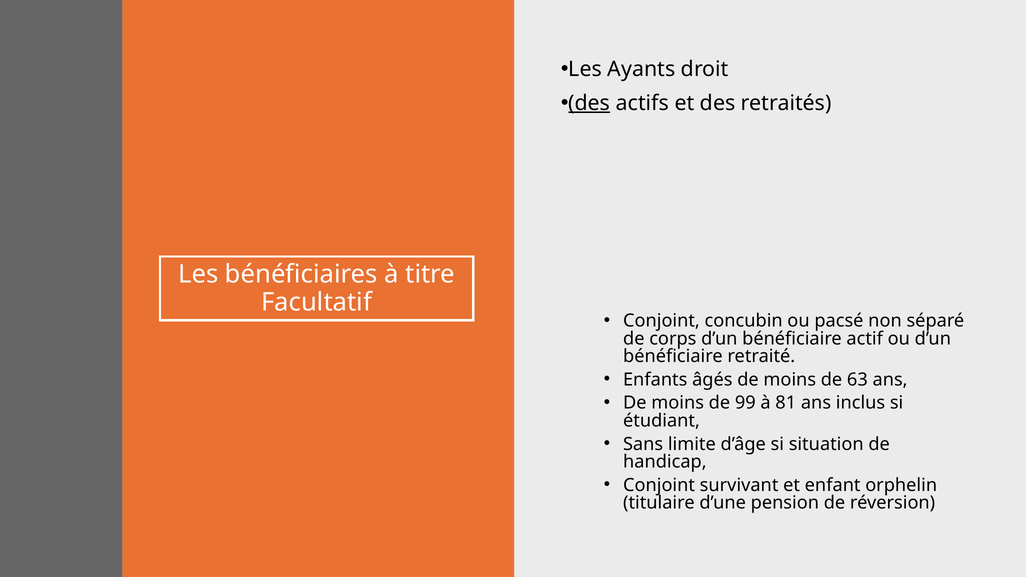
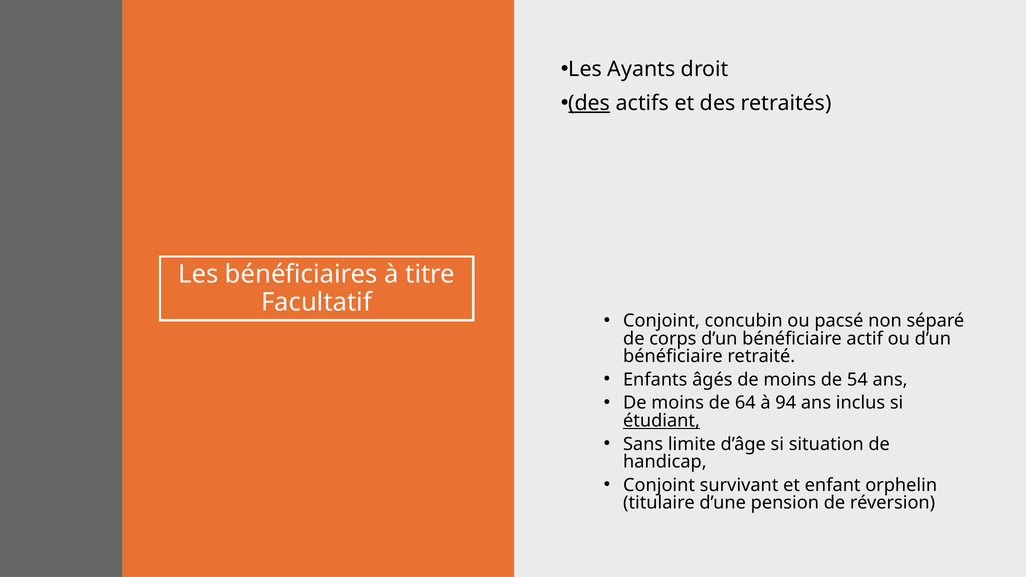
63: 63 -> 54
99: 99 -> 64
81: 81 -> 94
étudiant underline: none -> present
